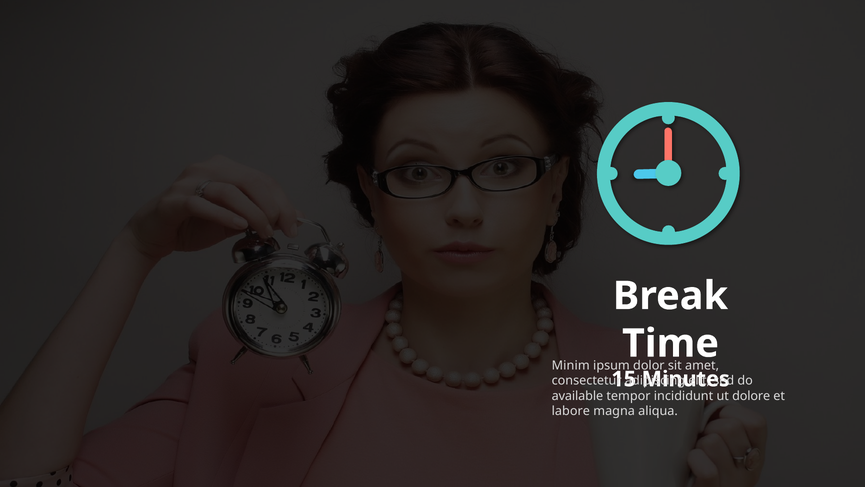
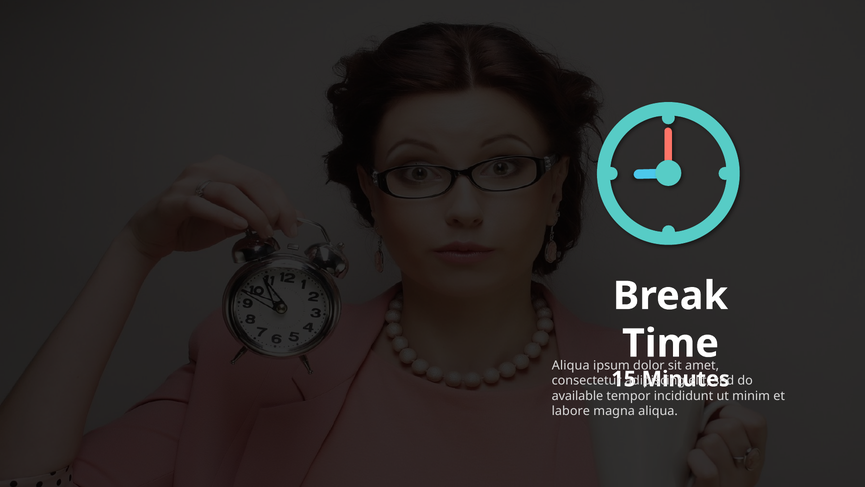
Minim at (571, 365): Minim -> Aliqua
dolore: dolore -> minim
